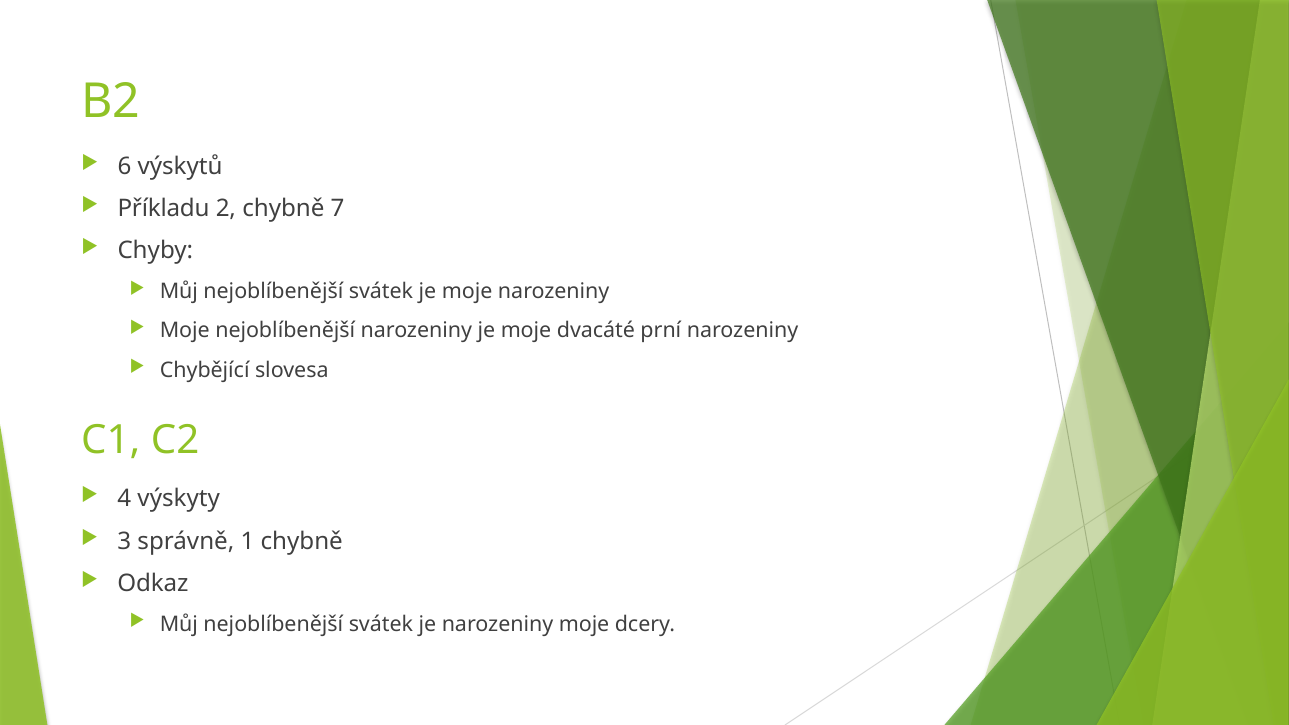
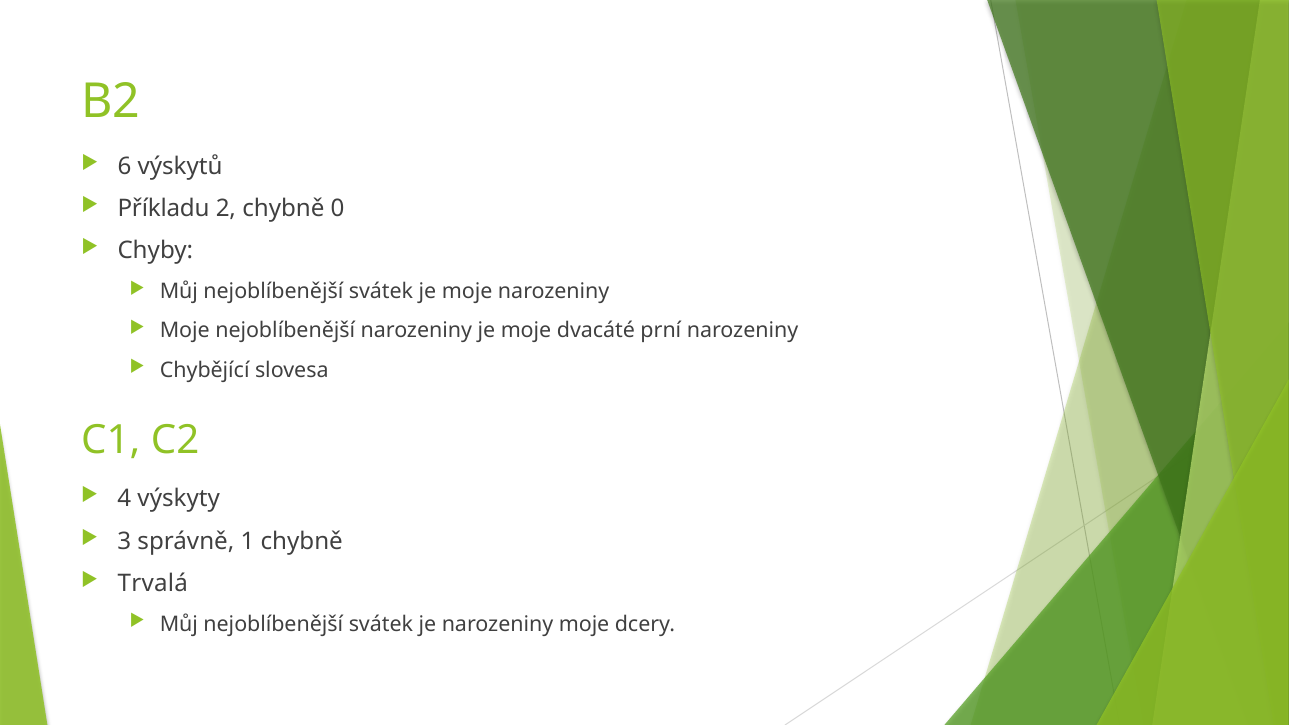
7: 7 -> 0
Odkaz: Odkaz -> Trvalá
